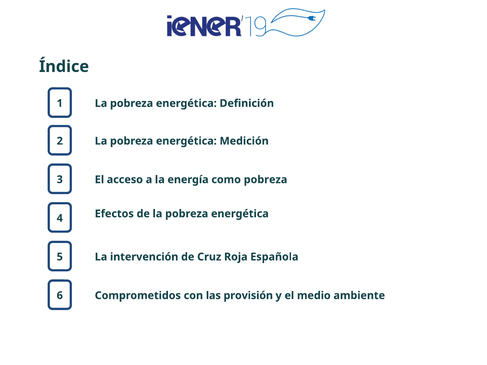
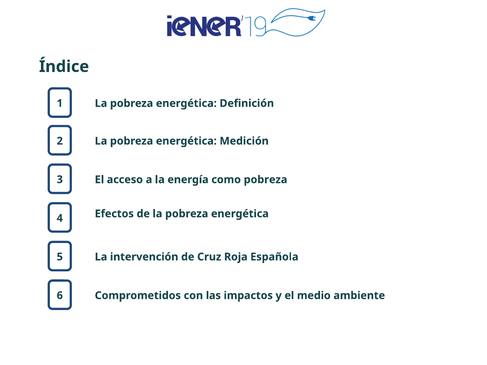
provisión: provisión -> impactos
